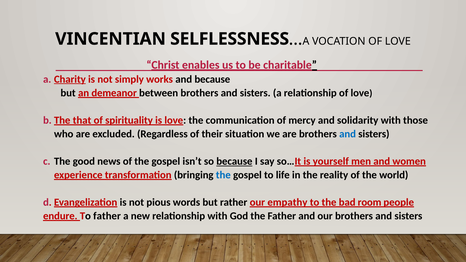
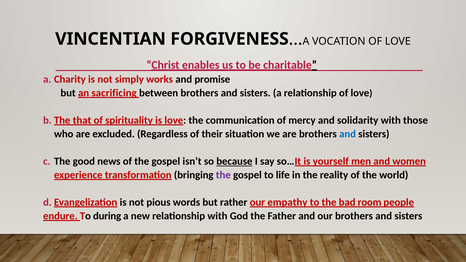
SELFLESSNESS: SELFLESSNESS -> FORGIVENESS
Charity underline: present -> none
and because: because -> promise
demeanor: demeanor -> sacrificing
the at (223, 175) colour: blue -> purple
To father: father -> during
